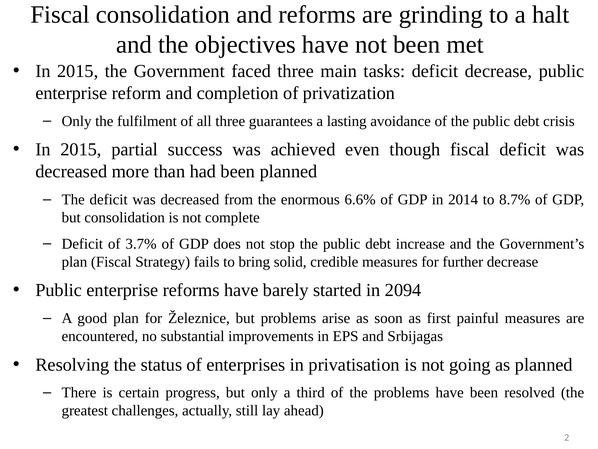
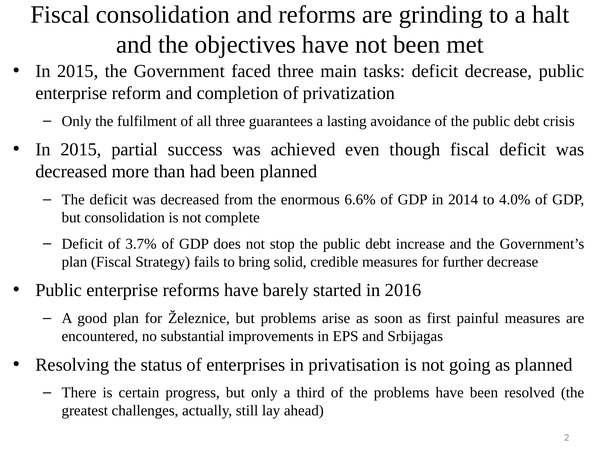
8.7%: 8.7% -> 4.0%
2094: 2094 -> 2016
